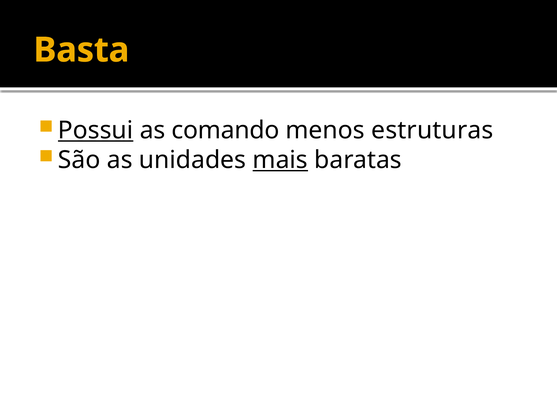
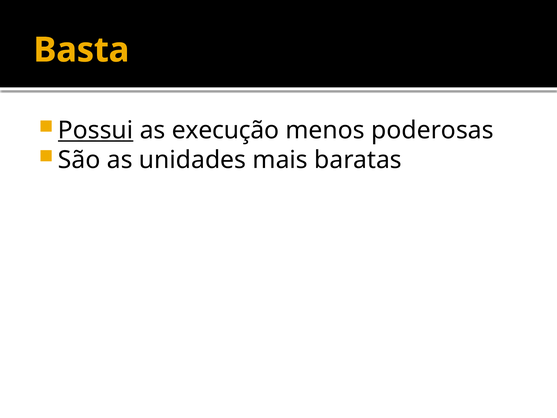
comando: comando -> execução
estruturas: estruturas -> poderosas
mais underline: present -> none
